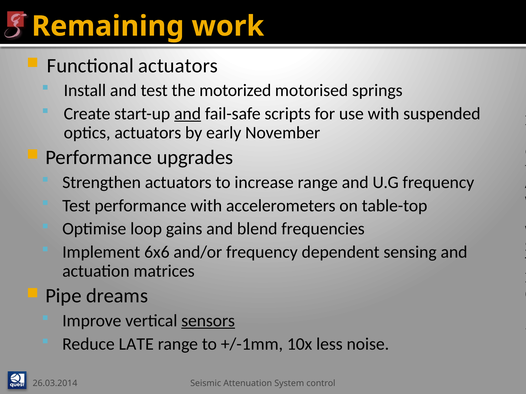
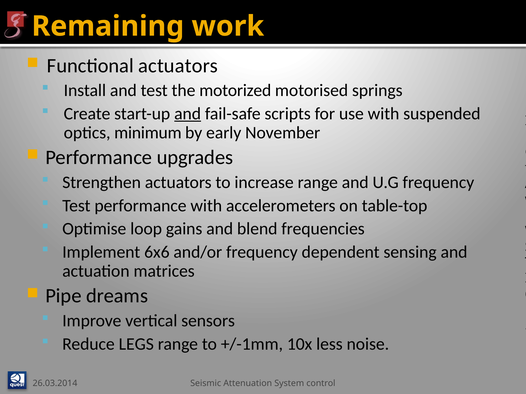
optics actuators: actuators -> minimum
sensors at (208, 321) underline: present -> none
Reduce LATE: LATE -> LEGS
